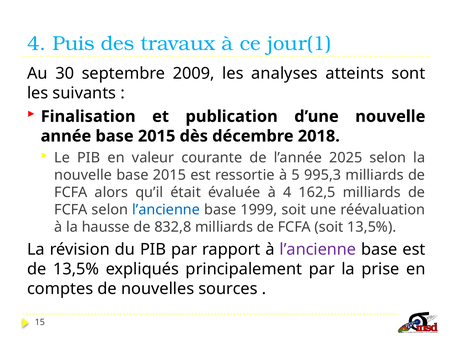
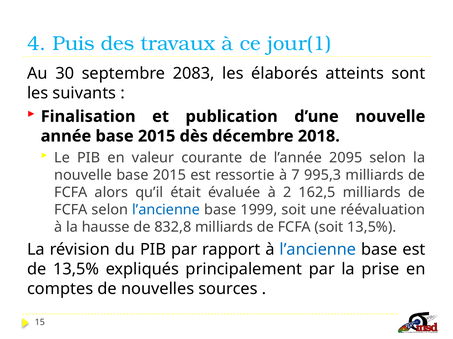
2009: 2009 -> 2083
analyses: analyses -> élaborés
2025: 2025 -> 2095
5: 5 -> 7
à 4: 4 -> 2
l’ancienne at (318, 250) colour: purple -> blue
